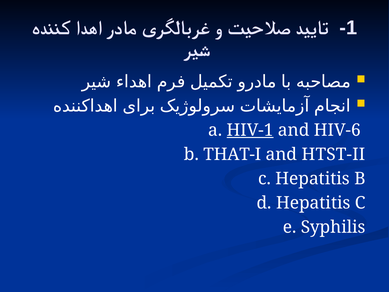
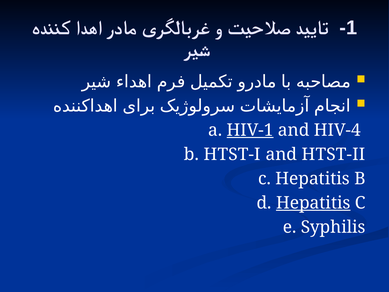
HIV-6: HIV-6 -> HIV-4
THAT-I: THAT-I -> HTST-I
Hepatitis at (313, 203) underline: none -> present
